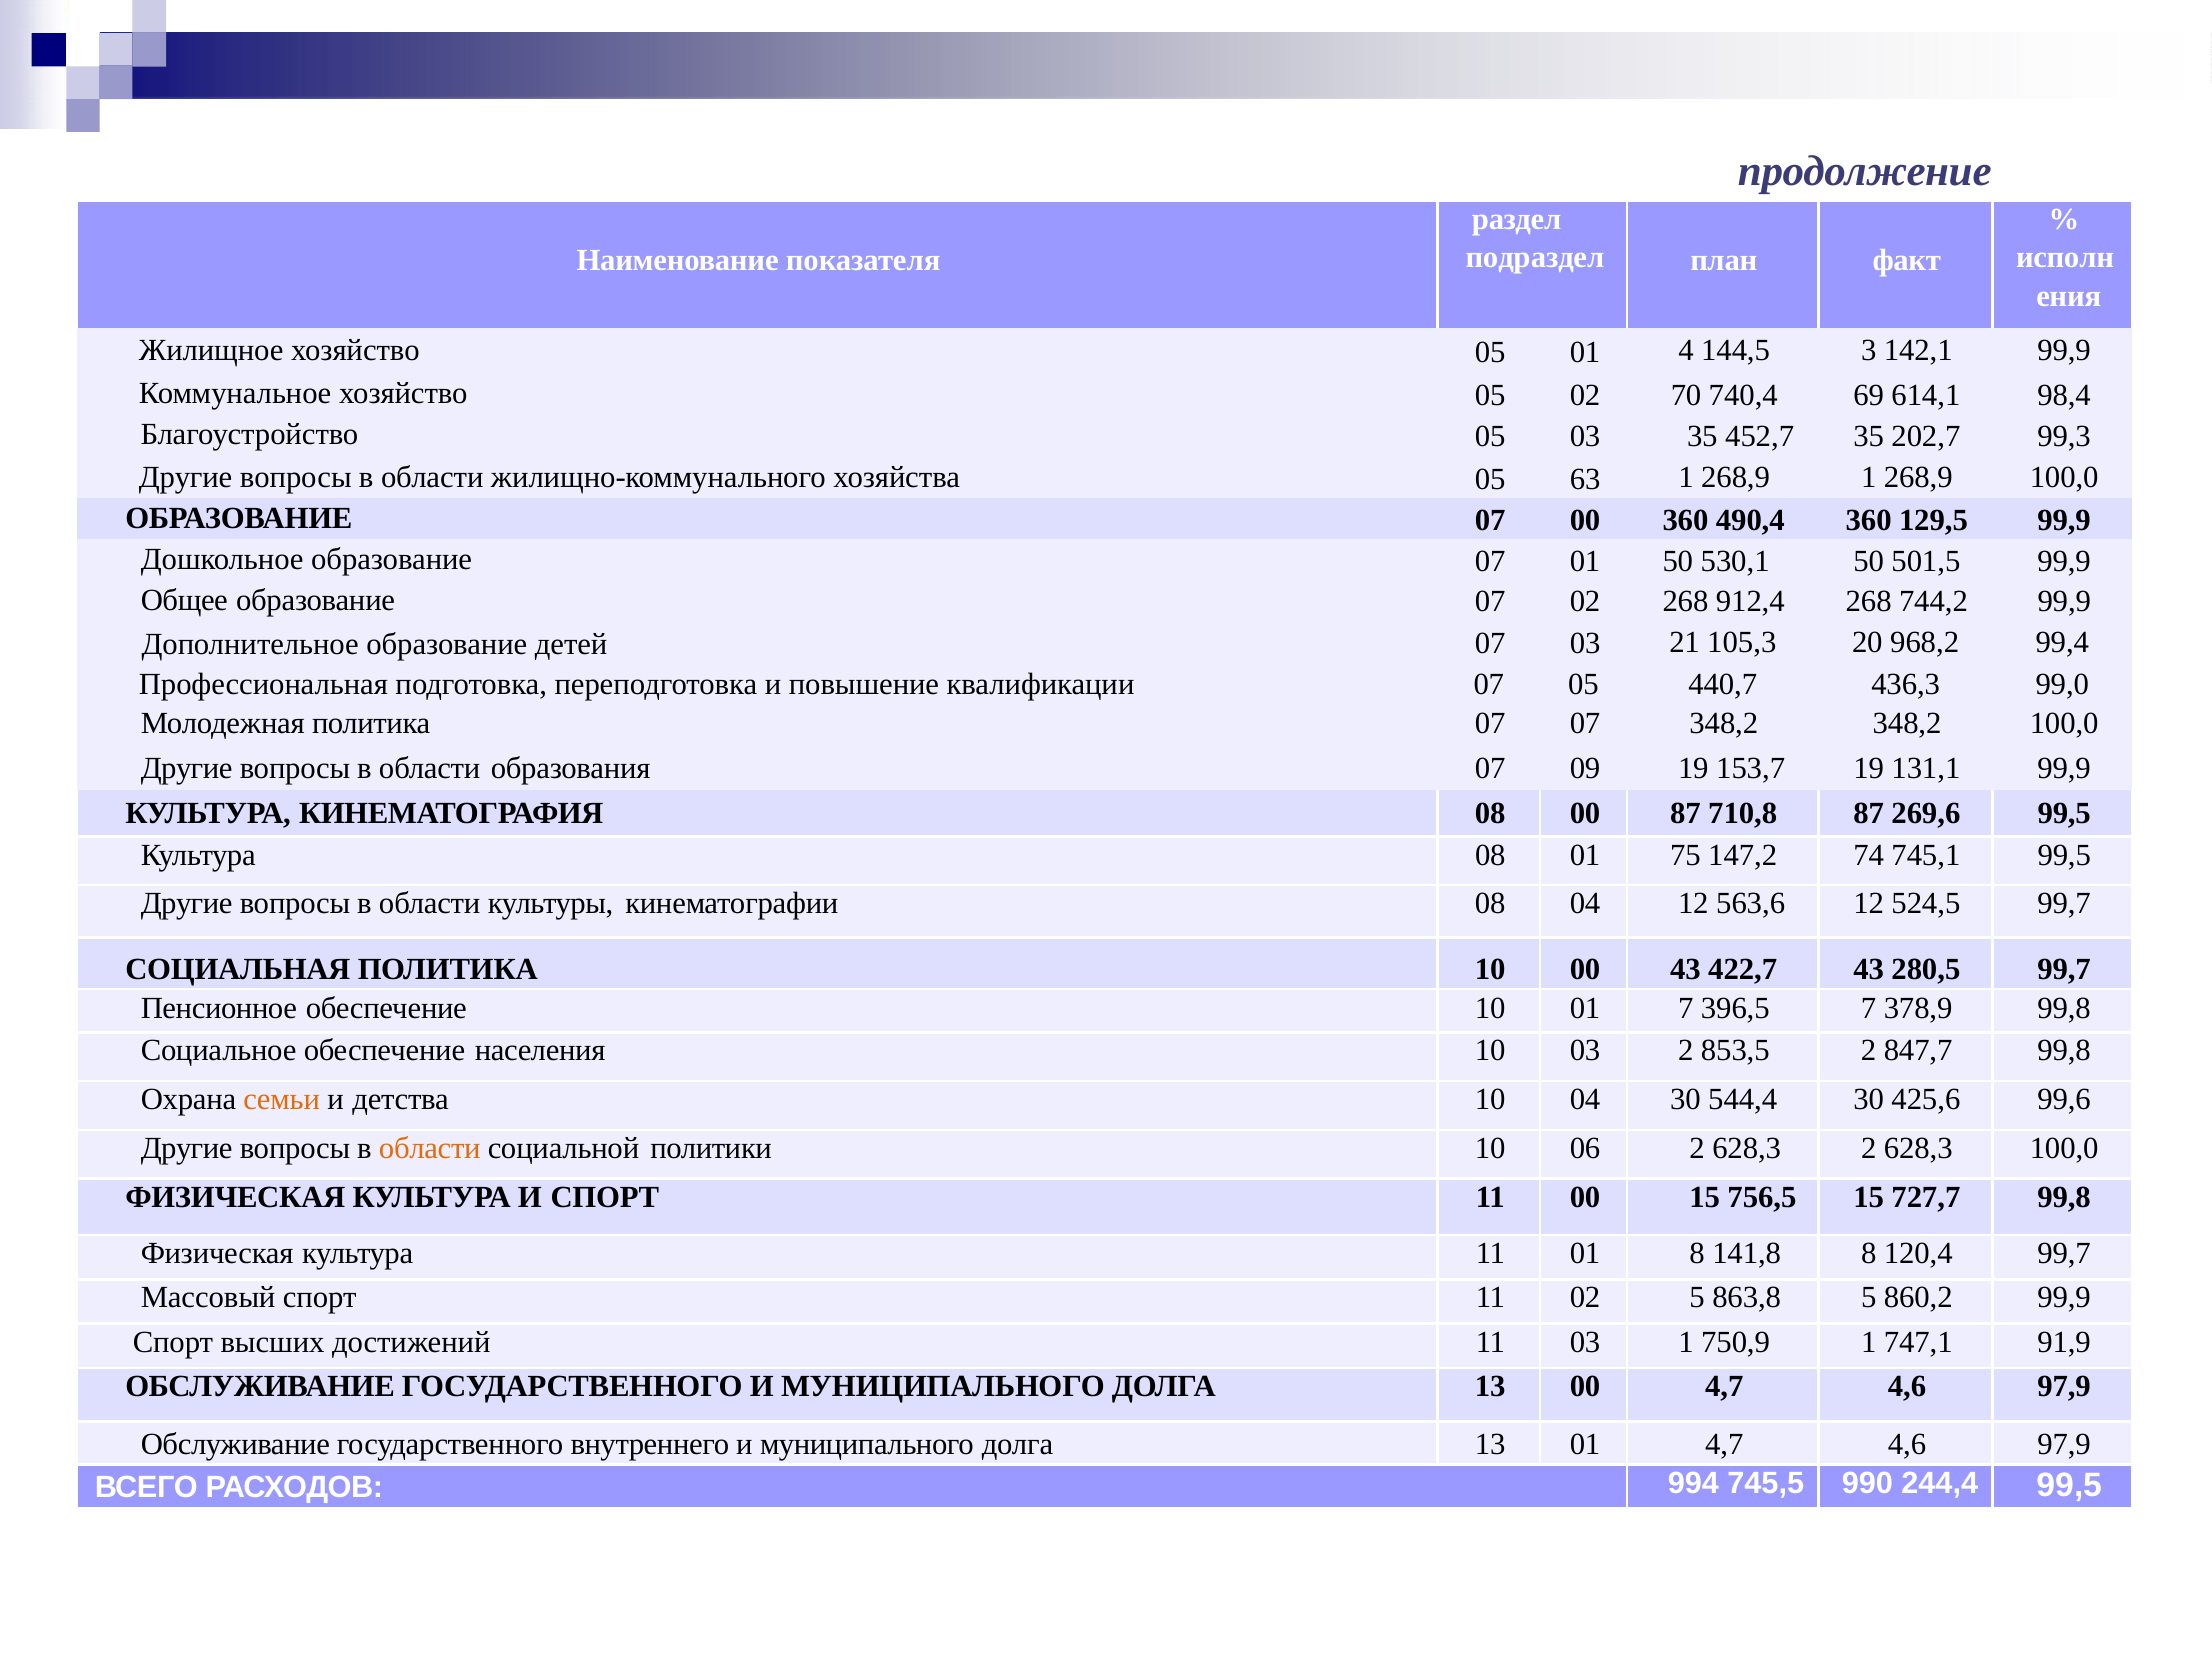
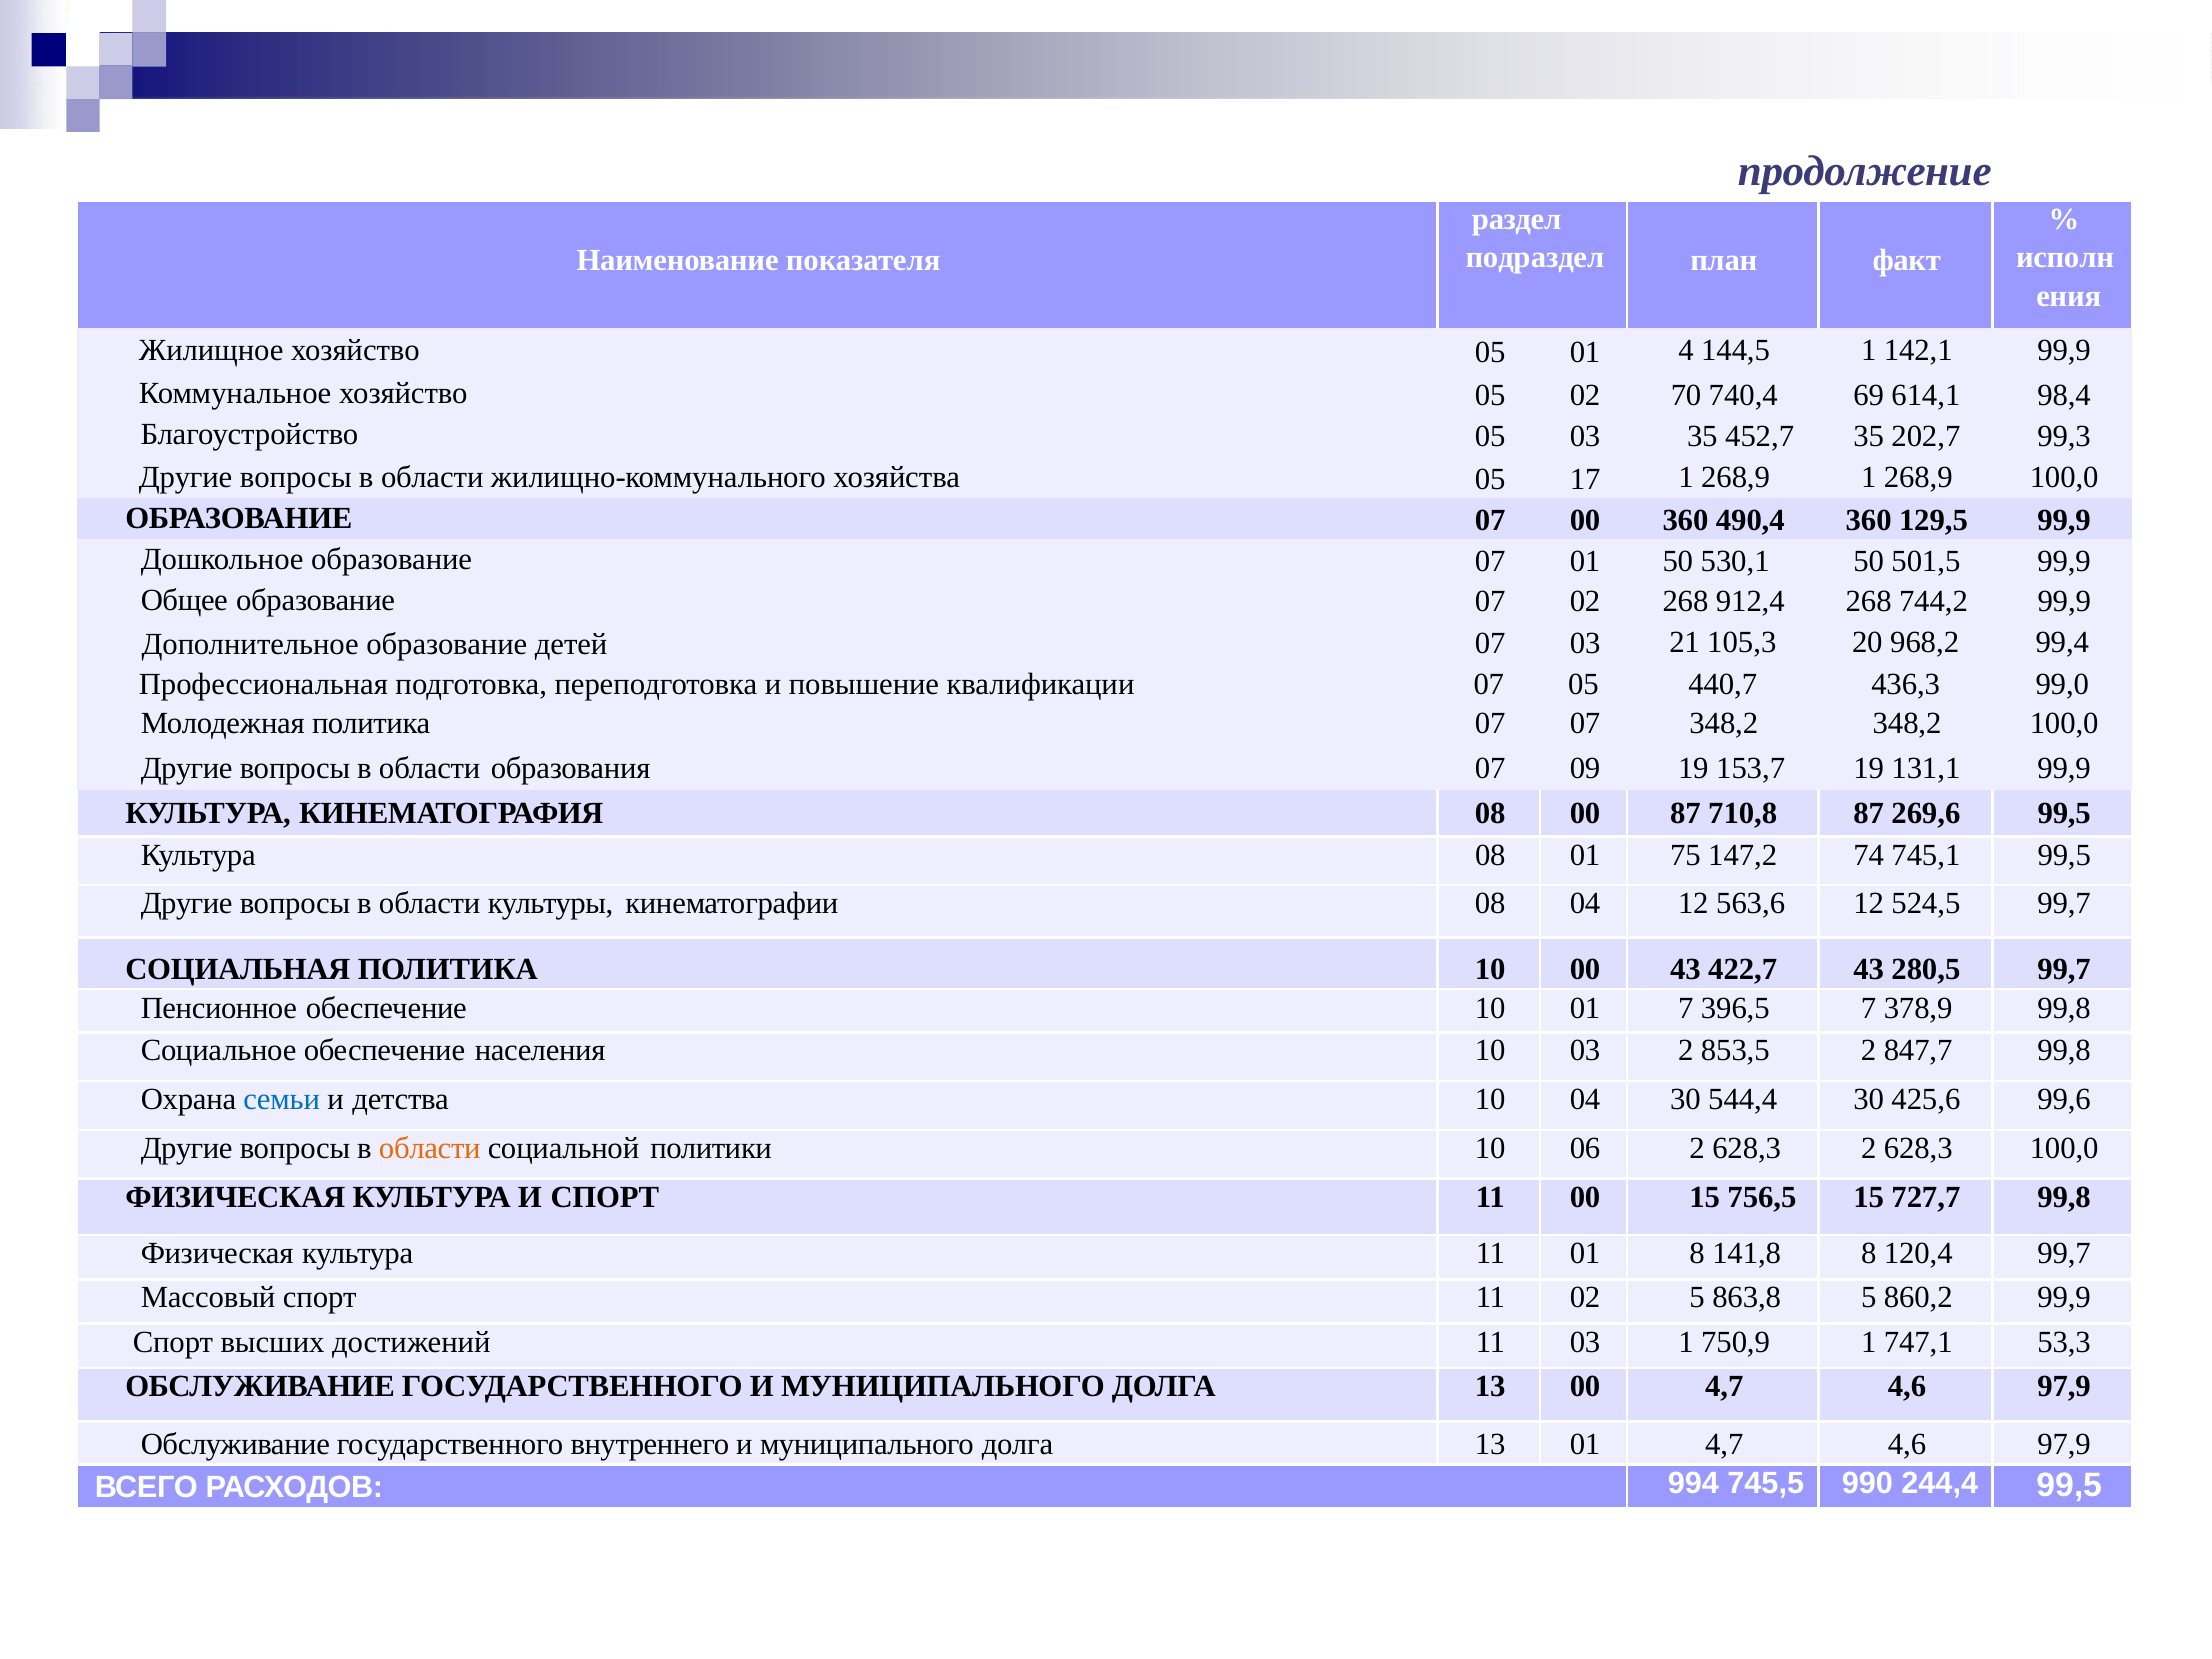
144,5 3: 3 -> 1
63: 63 -> 17
семьи colour: orange -> blue
91,9: 91,9 -> 53,3
